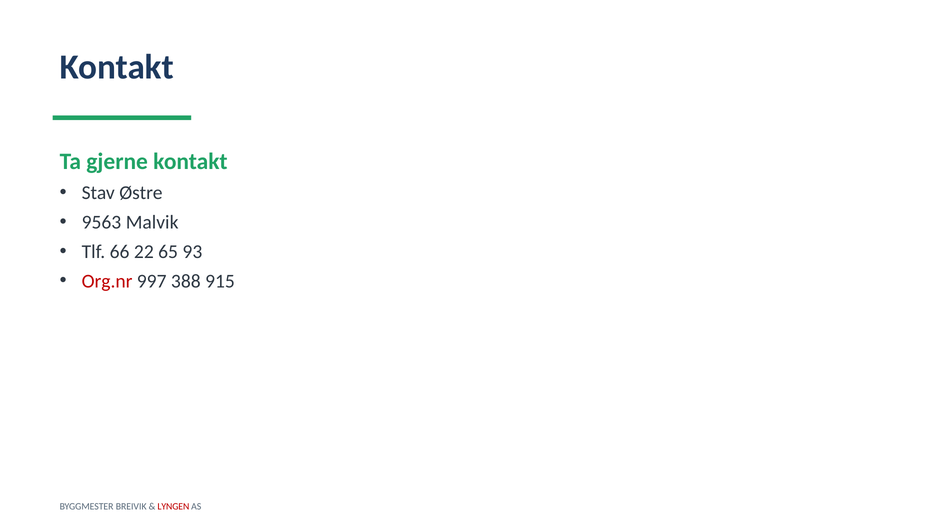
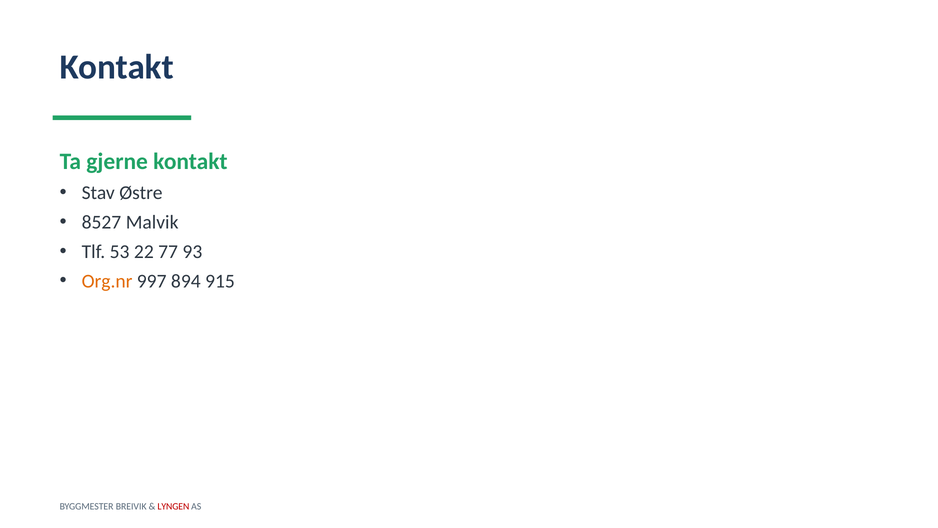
9563: 9563 -> 8527
66: 66 -> 53
65: 65 -> 77
Org.nr colour: red -> orange
388: 388 -> 894
